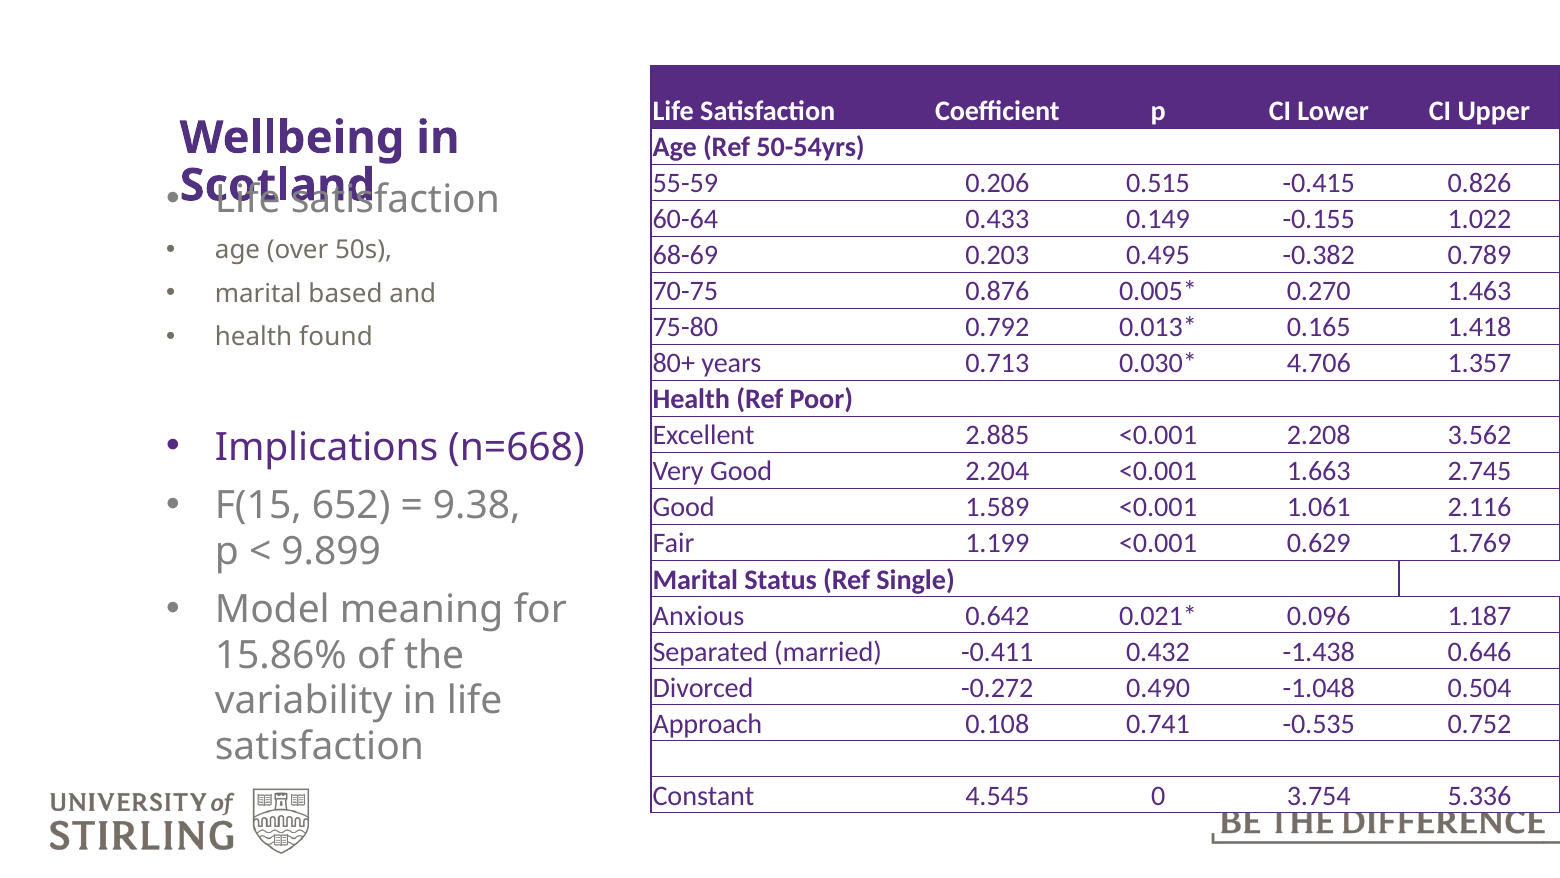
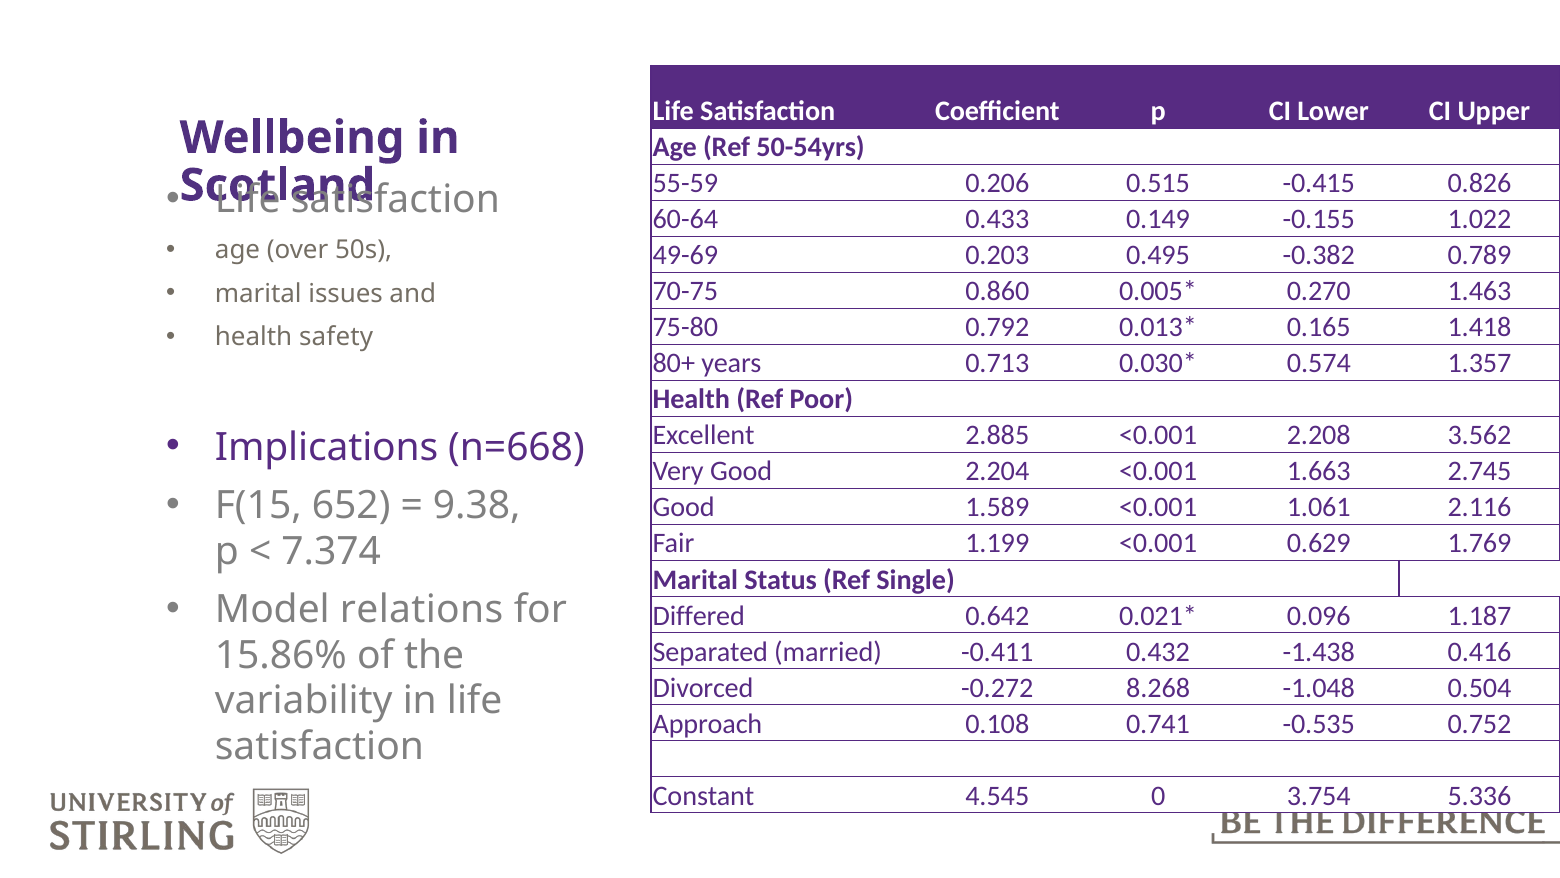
68-69: 68-69 -> 49-69
based: based -> issues
0.876: 0.876 -> 0.860
found: found -> safety
4.706: 4.706 -> 0.574
9.899: 9.899 -> 7.374
meaning: meaning -> relations
Anxious: Anxious -> Differed
0.646: 0.646 -> 0.416
0.490: 0.490 -> 8.268
